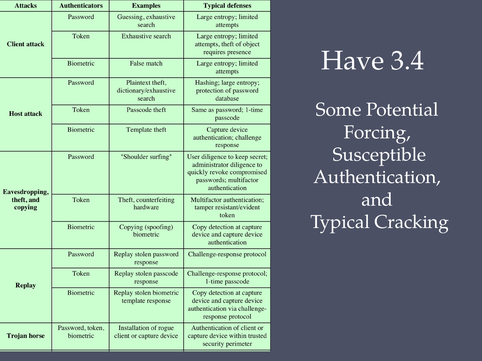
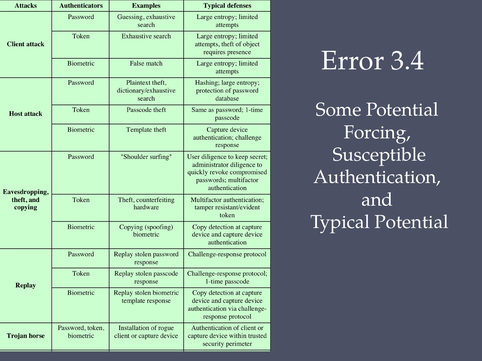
Have: Have -> Error
Typical Cracking: Cracking -> Potential
